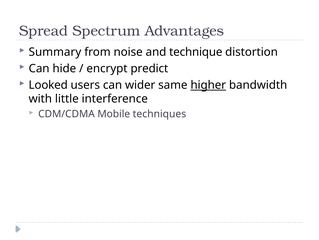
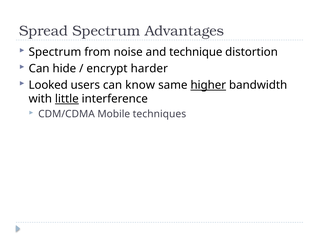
Summary at (55, 52): Summary -> Spectrum
predict: predict -> harder
wider: wider -> know
little underline: none -> present
